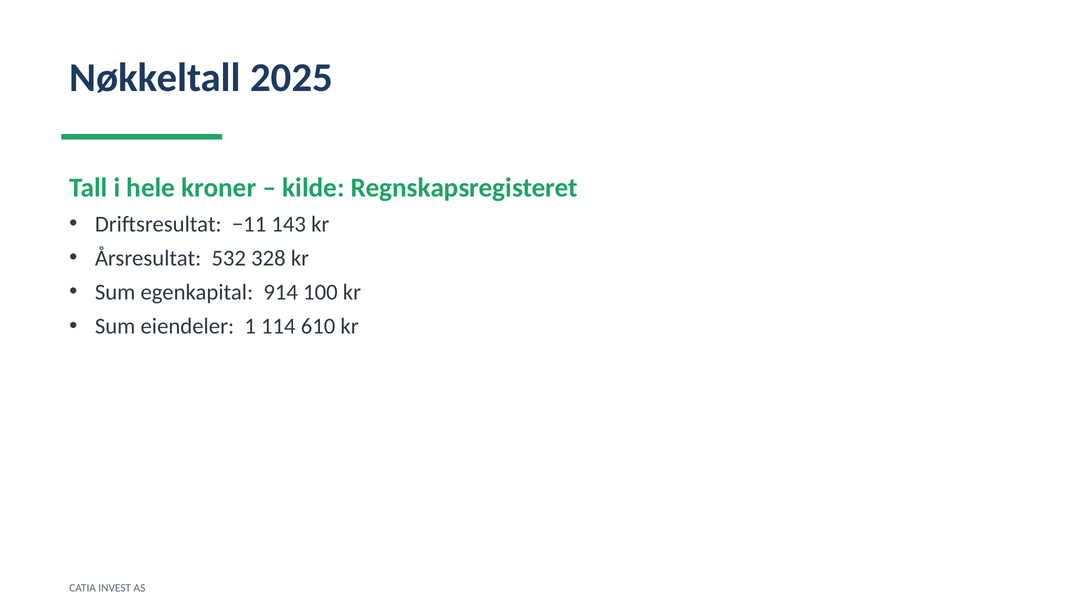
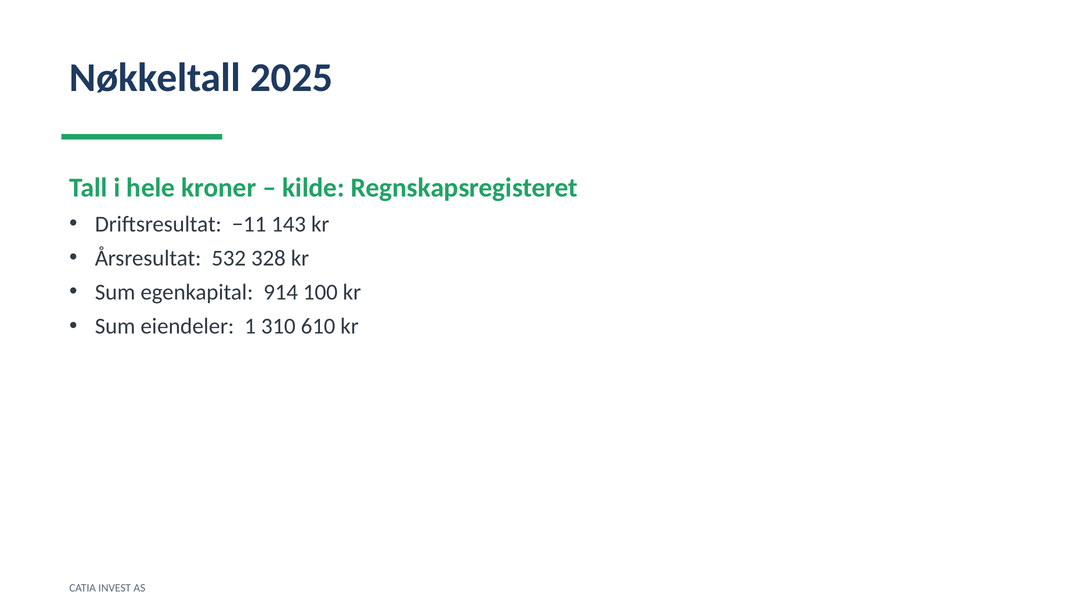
114: 114 -> 310
